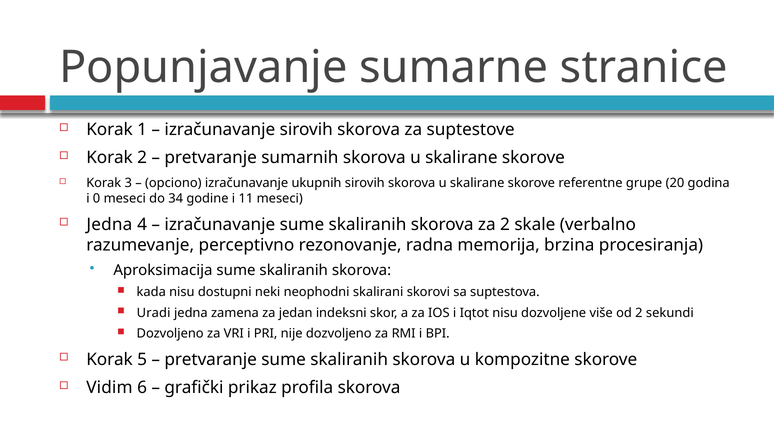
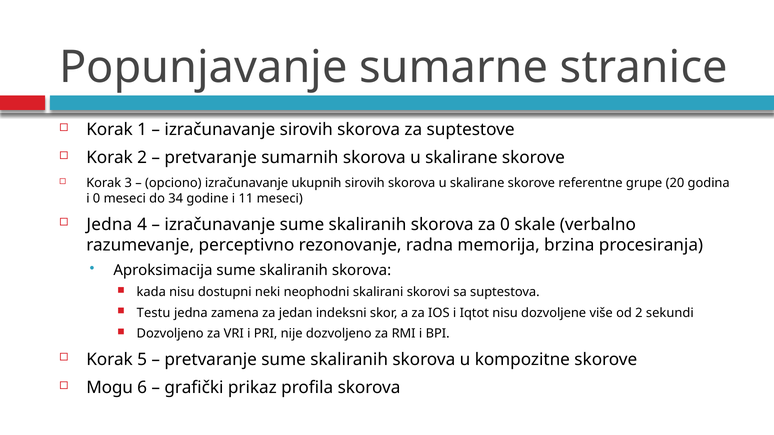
za 2: 2 -> 0
Uradi: Uradi -> Testu
Vidim: Vidim -> Mogu
